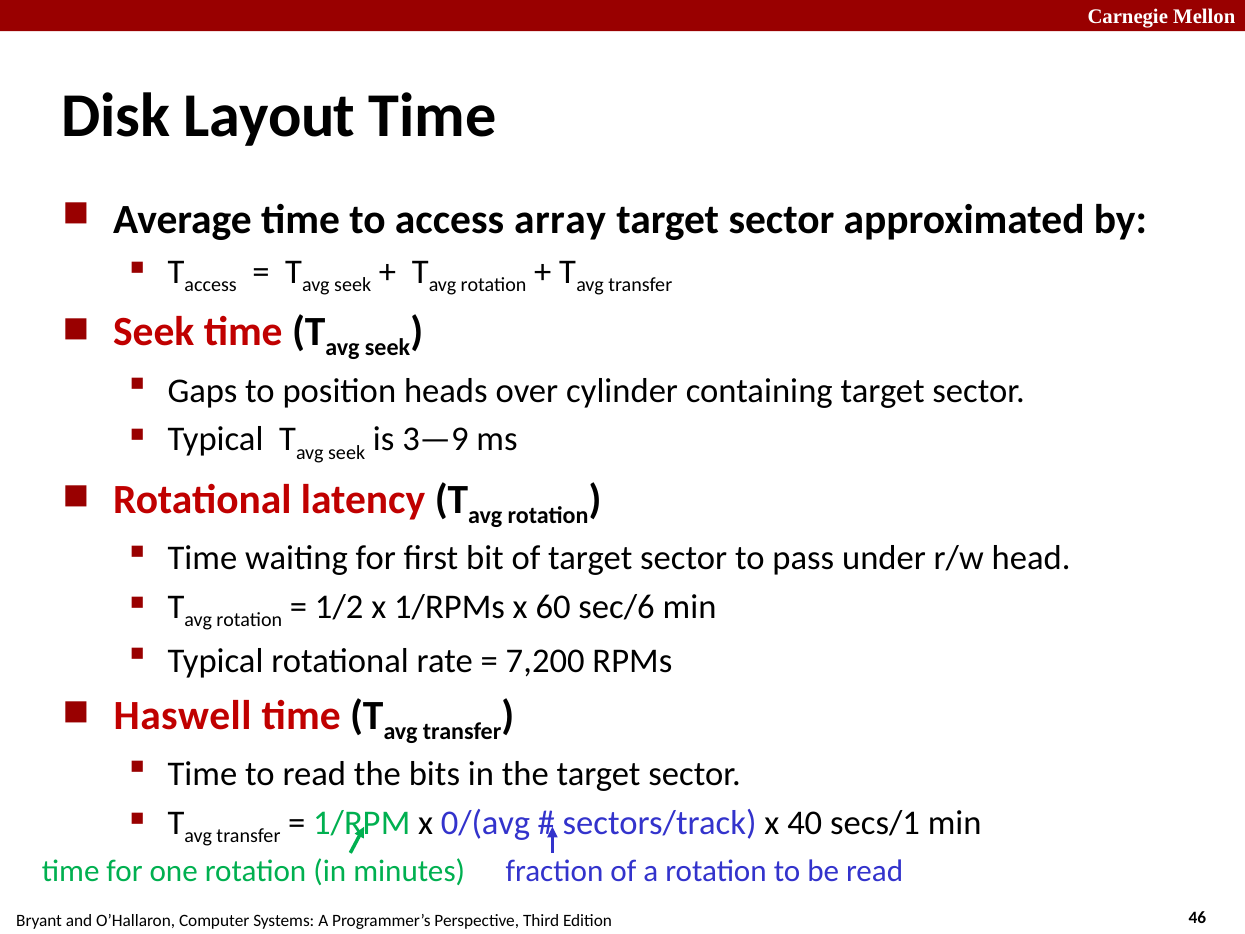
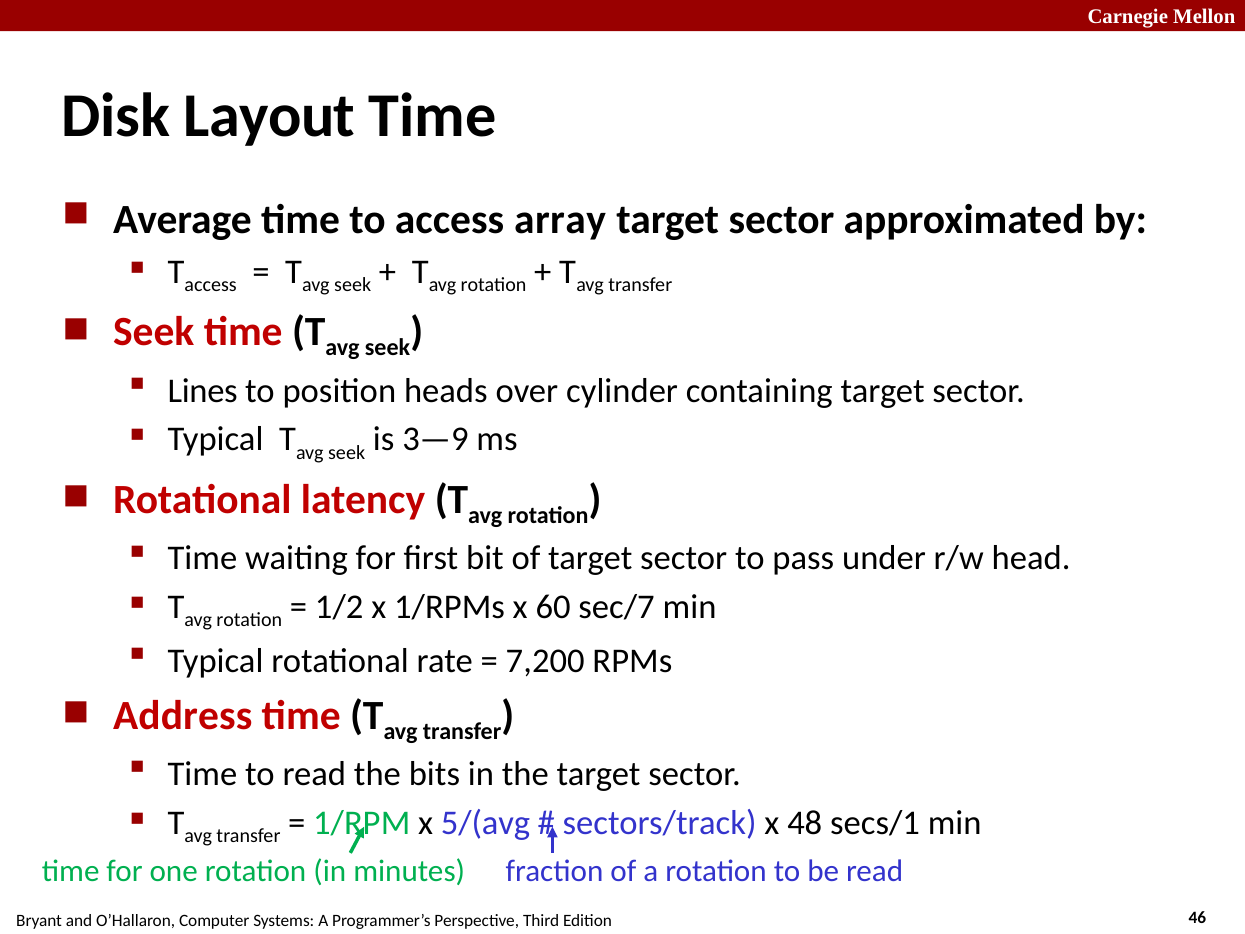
Gaps: Gaps -> Lines
sec/6: sec/6 -> sec/7
Haswell: Haswell -> Address
0/(avg: 0/(avg -> 5/(avg
40: 40 -> 48
